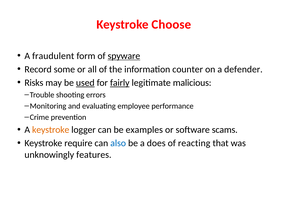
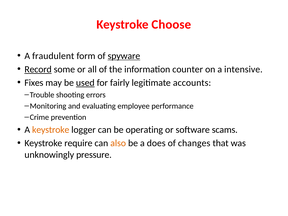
Record underline: none -> present
defender: defender -> intensive
Risks: Risks -> Fixes
fairly underline: present -> none
malicious: malicious -> accounts
examples: examples -> operating
also colour: blue -> orange
reacting: reacting -> changes
features: features -> pressure
